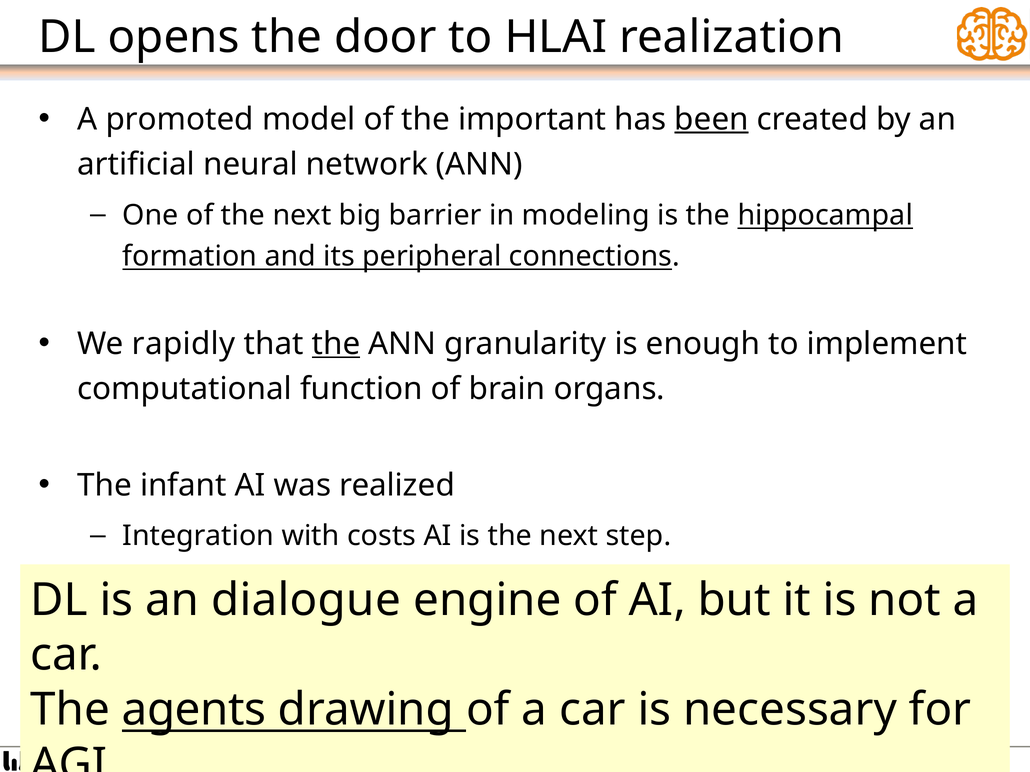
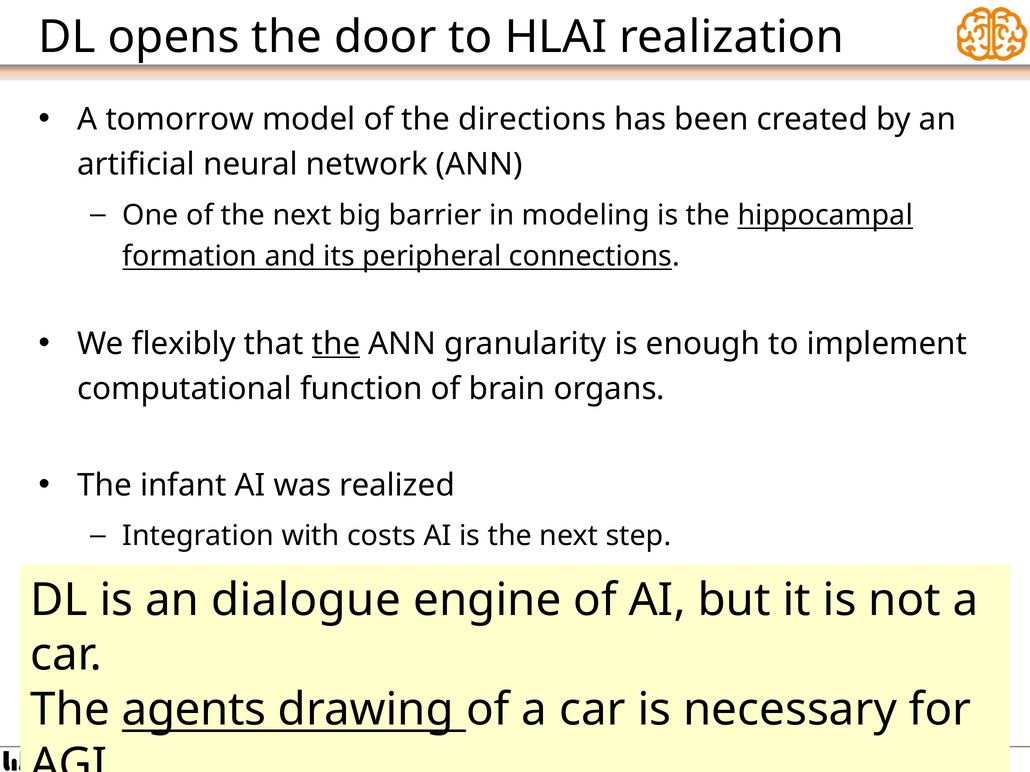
promoted: promoted -> tomorrow
important: important -> directions
been underline: present -> none
rapidly: rapidly -> flexibly
